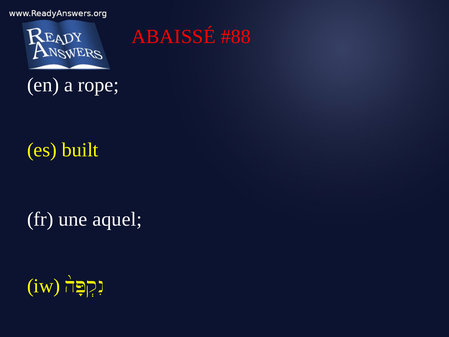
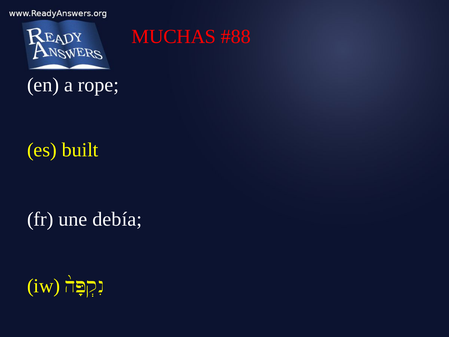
ABAISSÉ: ABAISSÉ -> MUCHAS
aquel: aquel -> debía
